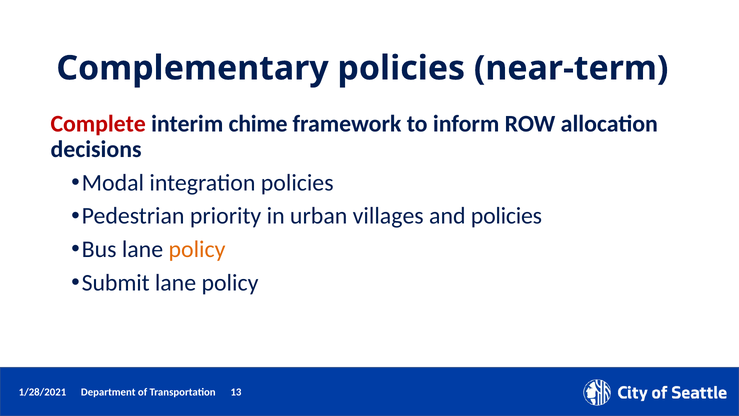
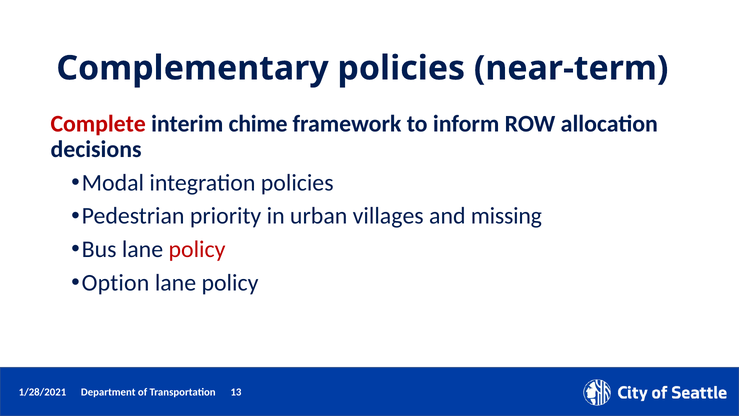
and policies: policies -> missing
policy at (197, 249) colour: orange -> red
Submit: Submit -> Option
